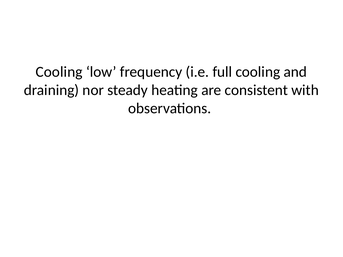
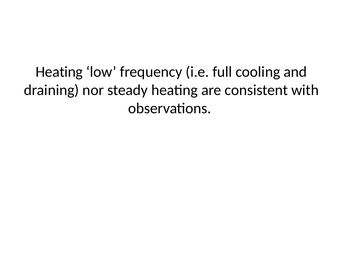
Cooling at (59, 72): Cooling -> Heating
